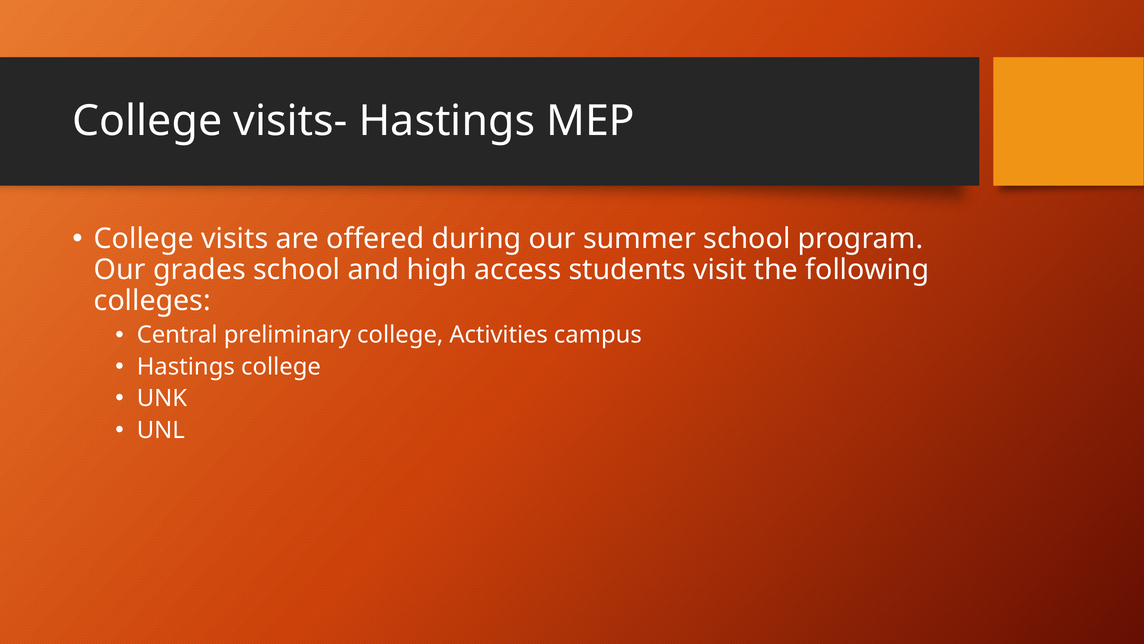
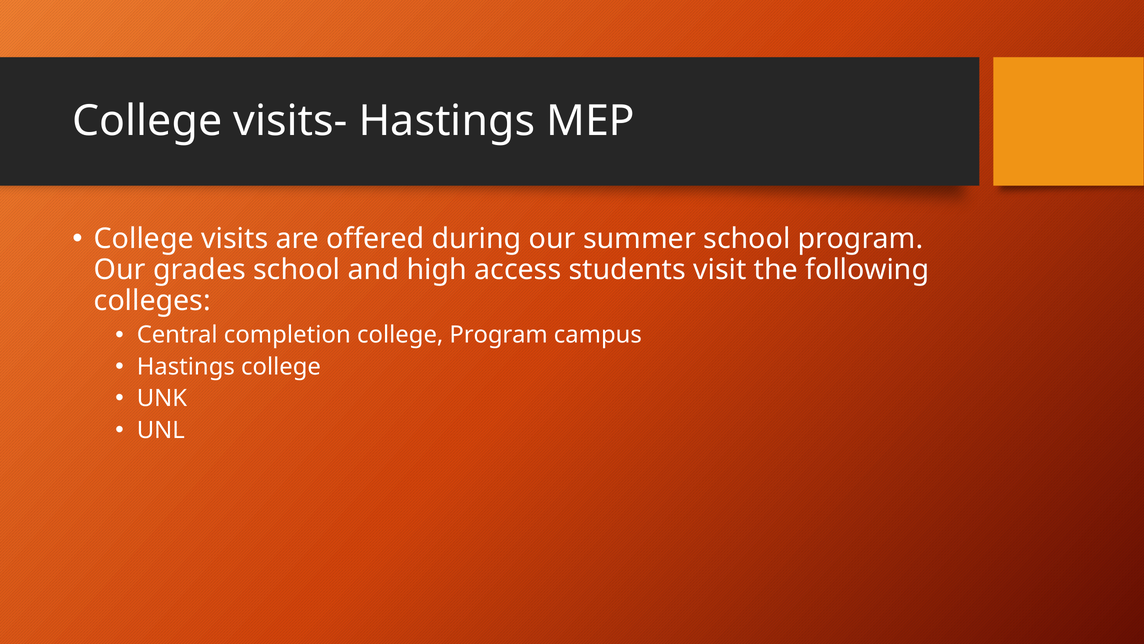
preliminary: preliminary -> completion
college Activities: Activities -> Program
